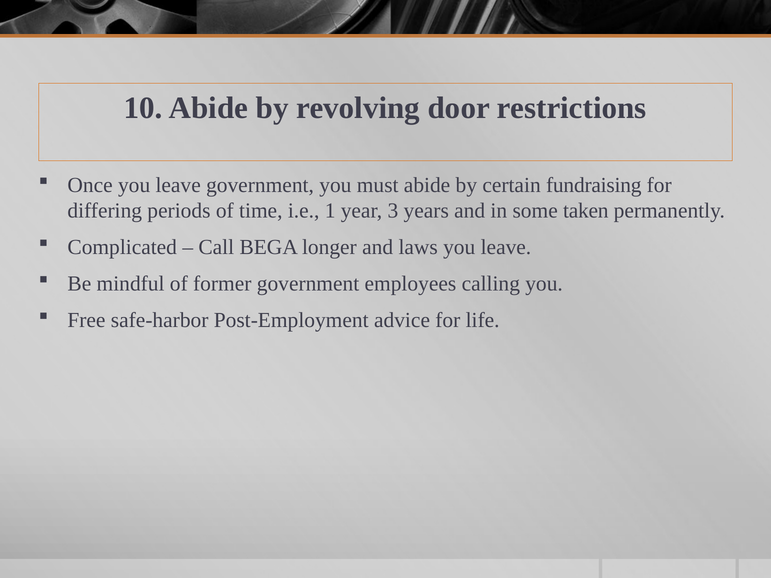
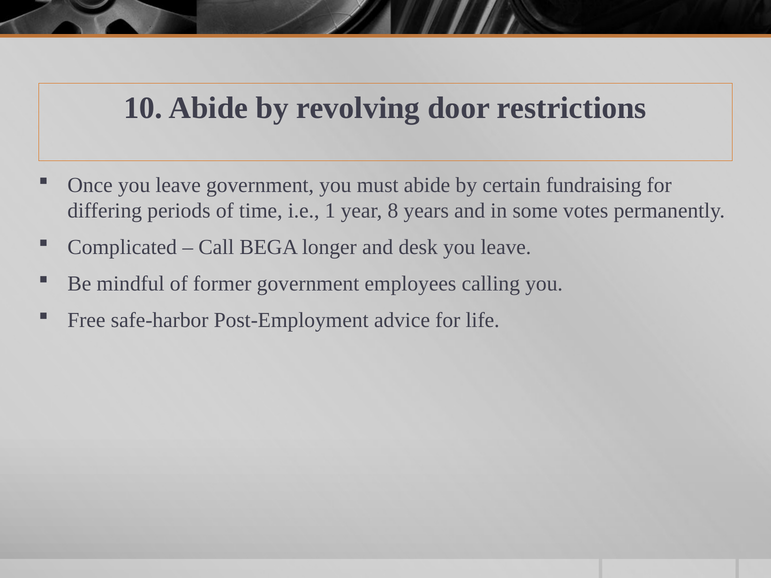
3: 3 -> 8
taken: taken -> votes
laws: laws -> desk
